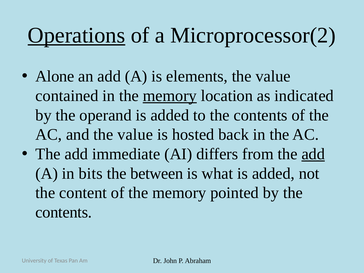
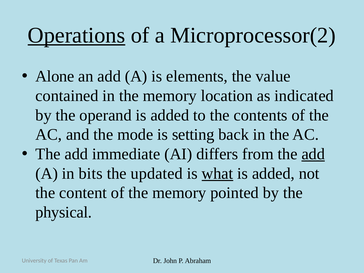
memory at (170, 96) underline: present -> none
and the value: value -> mode
hosted: hosted -> setting
between: between -> updated
what underline: none -> present
contents at (64, 212): contents -> physical
